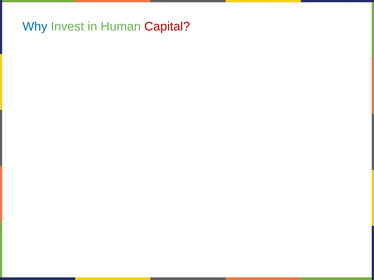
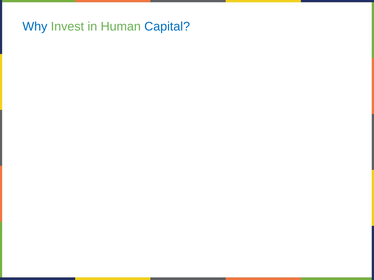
Capital colour: red -> blue
